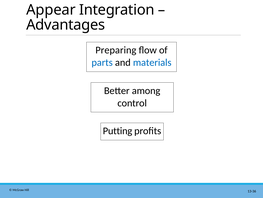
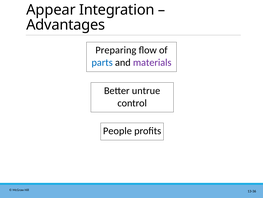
materials colour: blue -> purple
among: among -> untrue
Putting: Putting -> People
